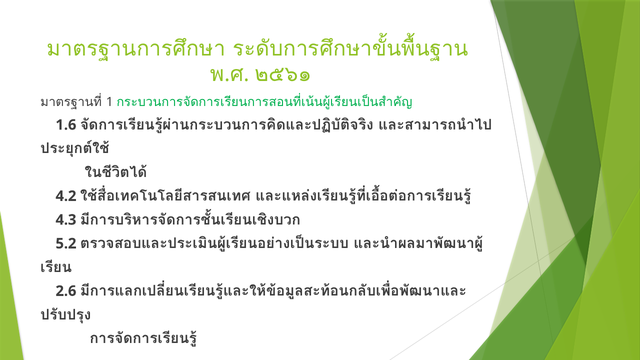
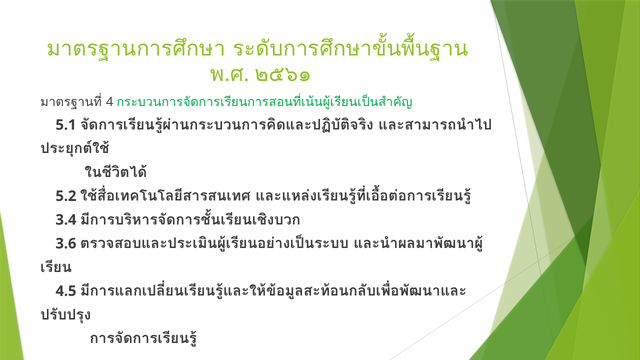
1: 1 -> 4
1.6: 1.6 -> 5.1
4.2: 4.2 -> 5.2
4.3: 4.3 -> 3.4
5.2: 5.2 -> 3.6
2.6: 2.6 -> 4.5
